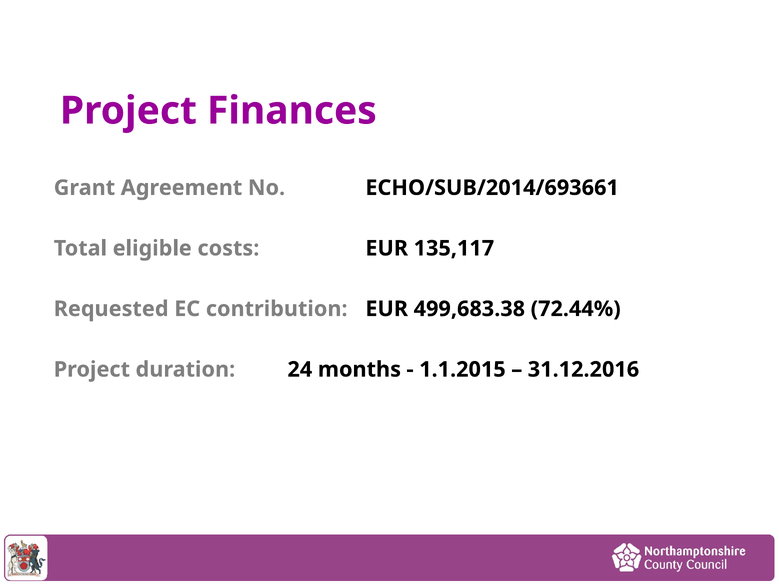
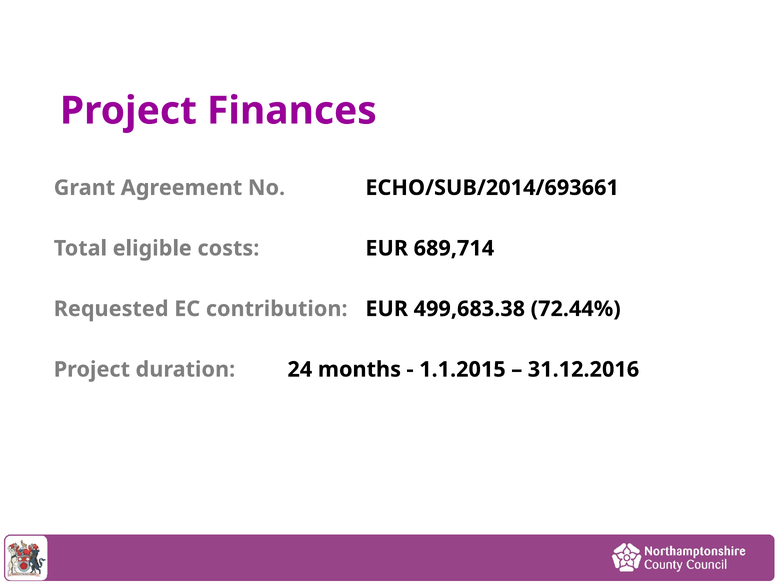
135,117: 135,117 -> 689,714
